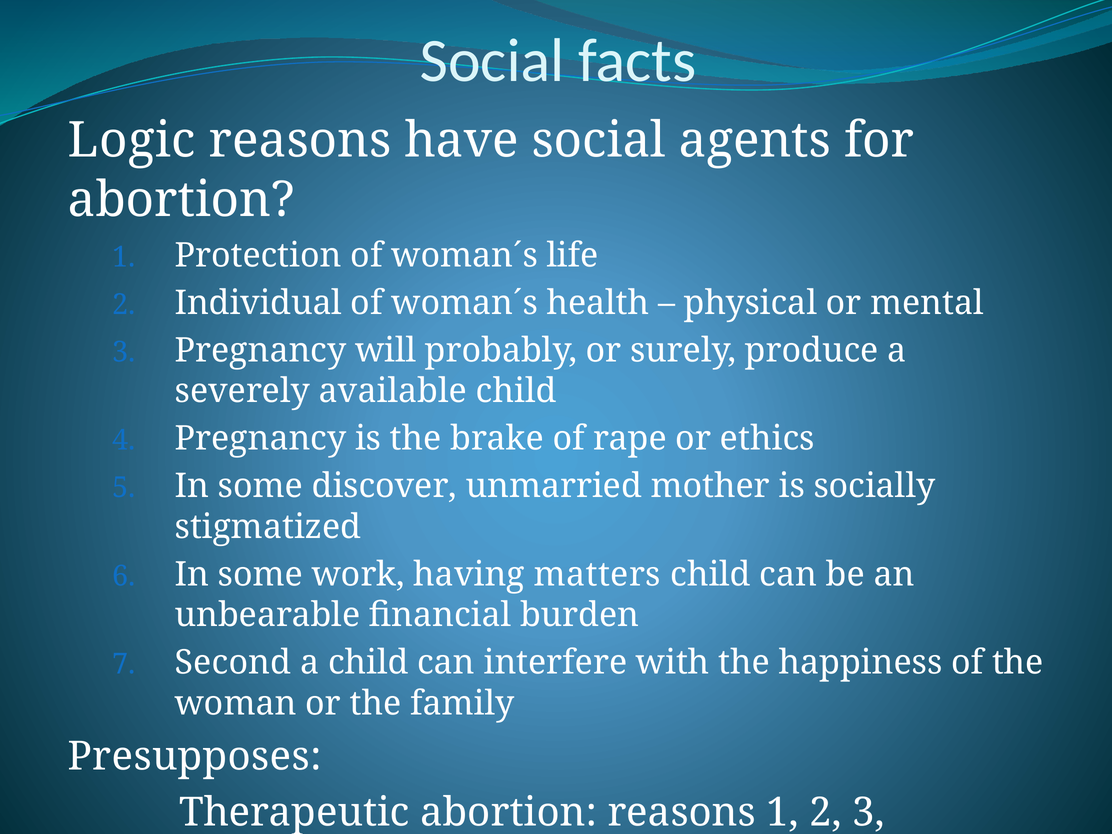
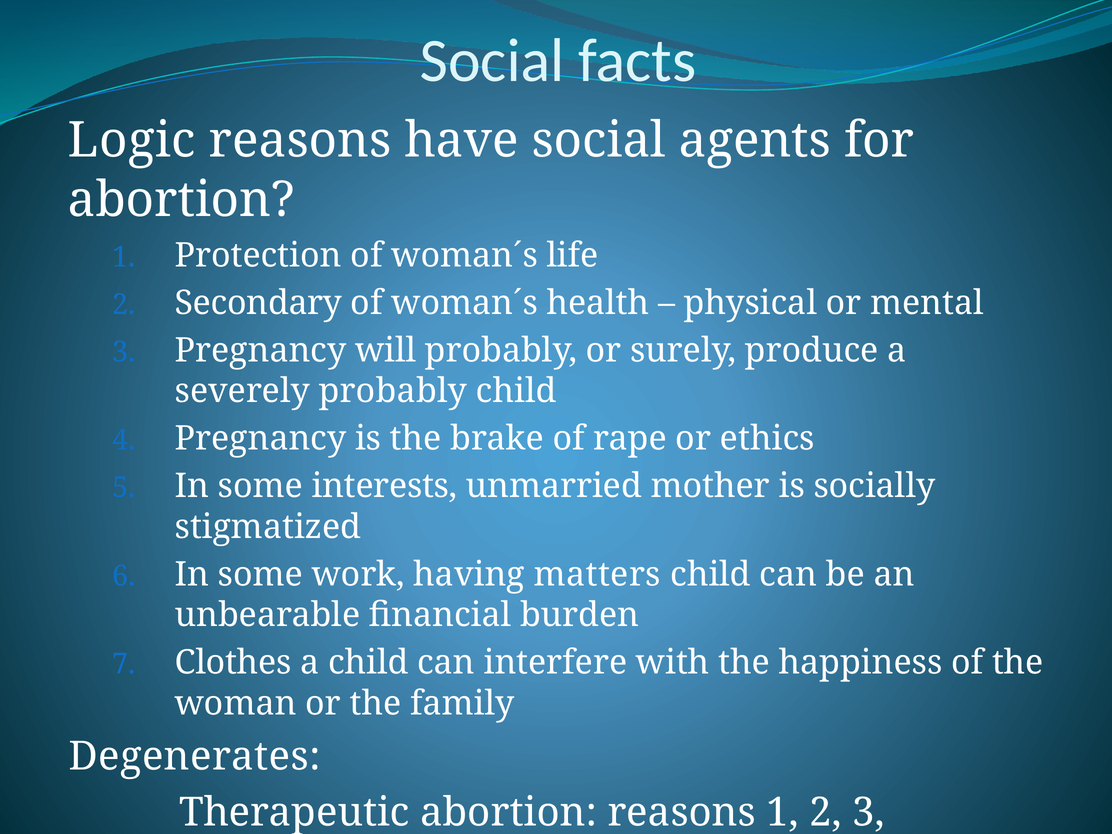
Individual: Individual -> Secondary
severely available: available -> probably
discover: discover -> interests
Second: Second -> Clothes
Presupposes: Presupposes -> Degenerates
